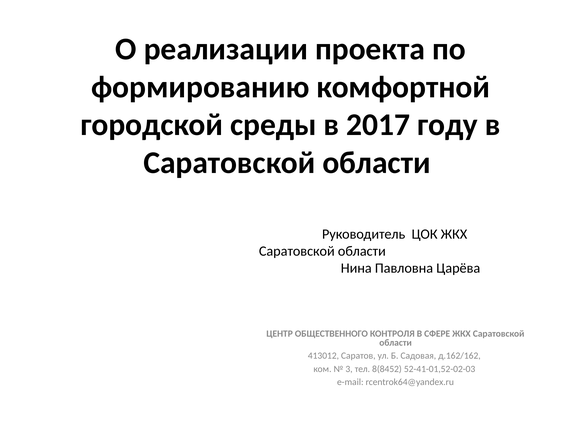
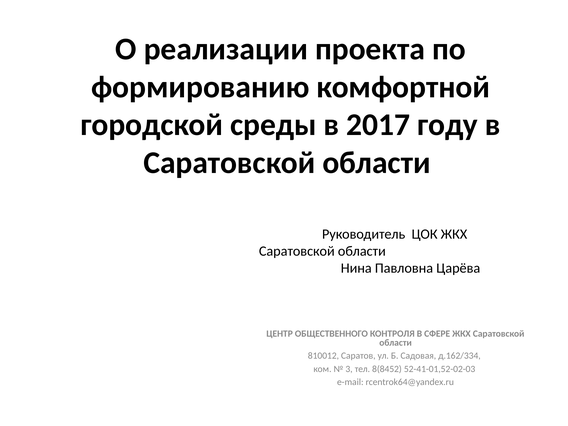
413012: 413012 -> 810012
д.162/162: д.162/162 -> д.162/334
